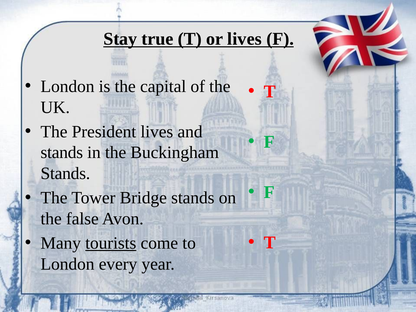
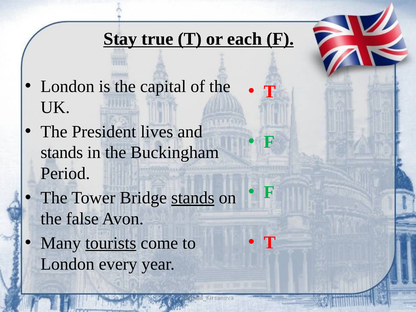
or lives: lives -> each
Stands at (65, 173): Stands -> Period
stands at (193, 198) underline: none -> present
